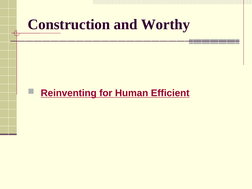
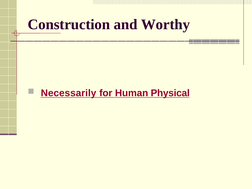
Reinventing: Reinventing -> Necessarily
Efficient: Efficient -> Physical
